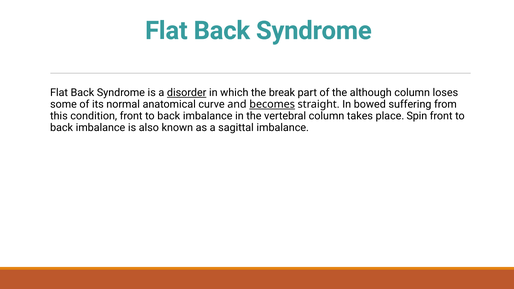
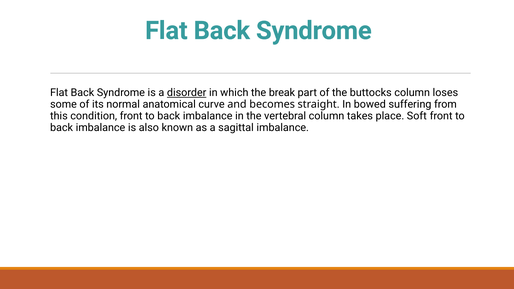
although: although -> buttocks
becomes underline: present -> none
Spin: Spin -> Soft
